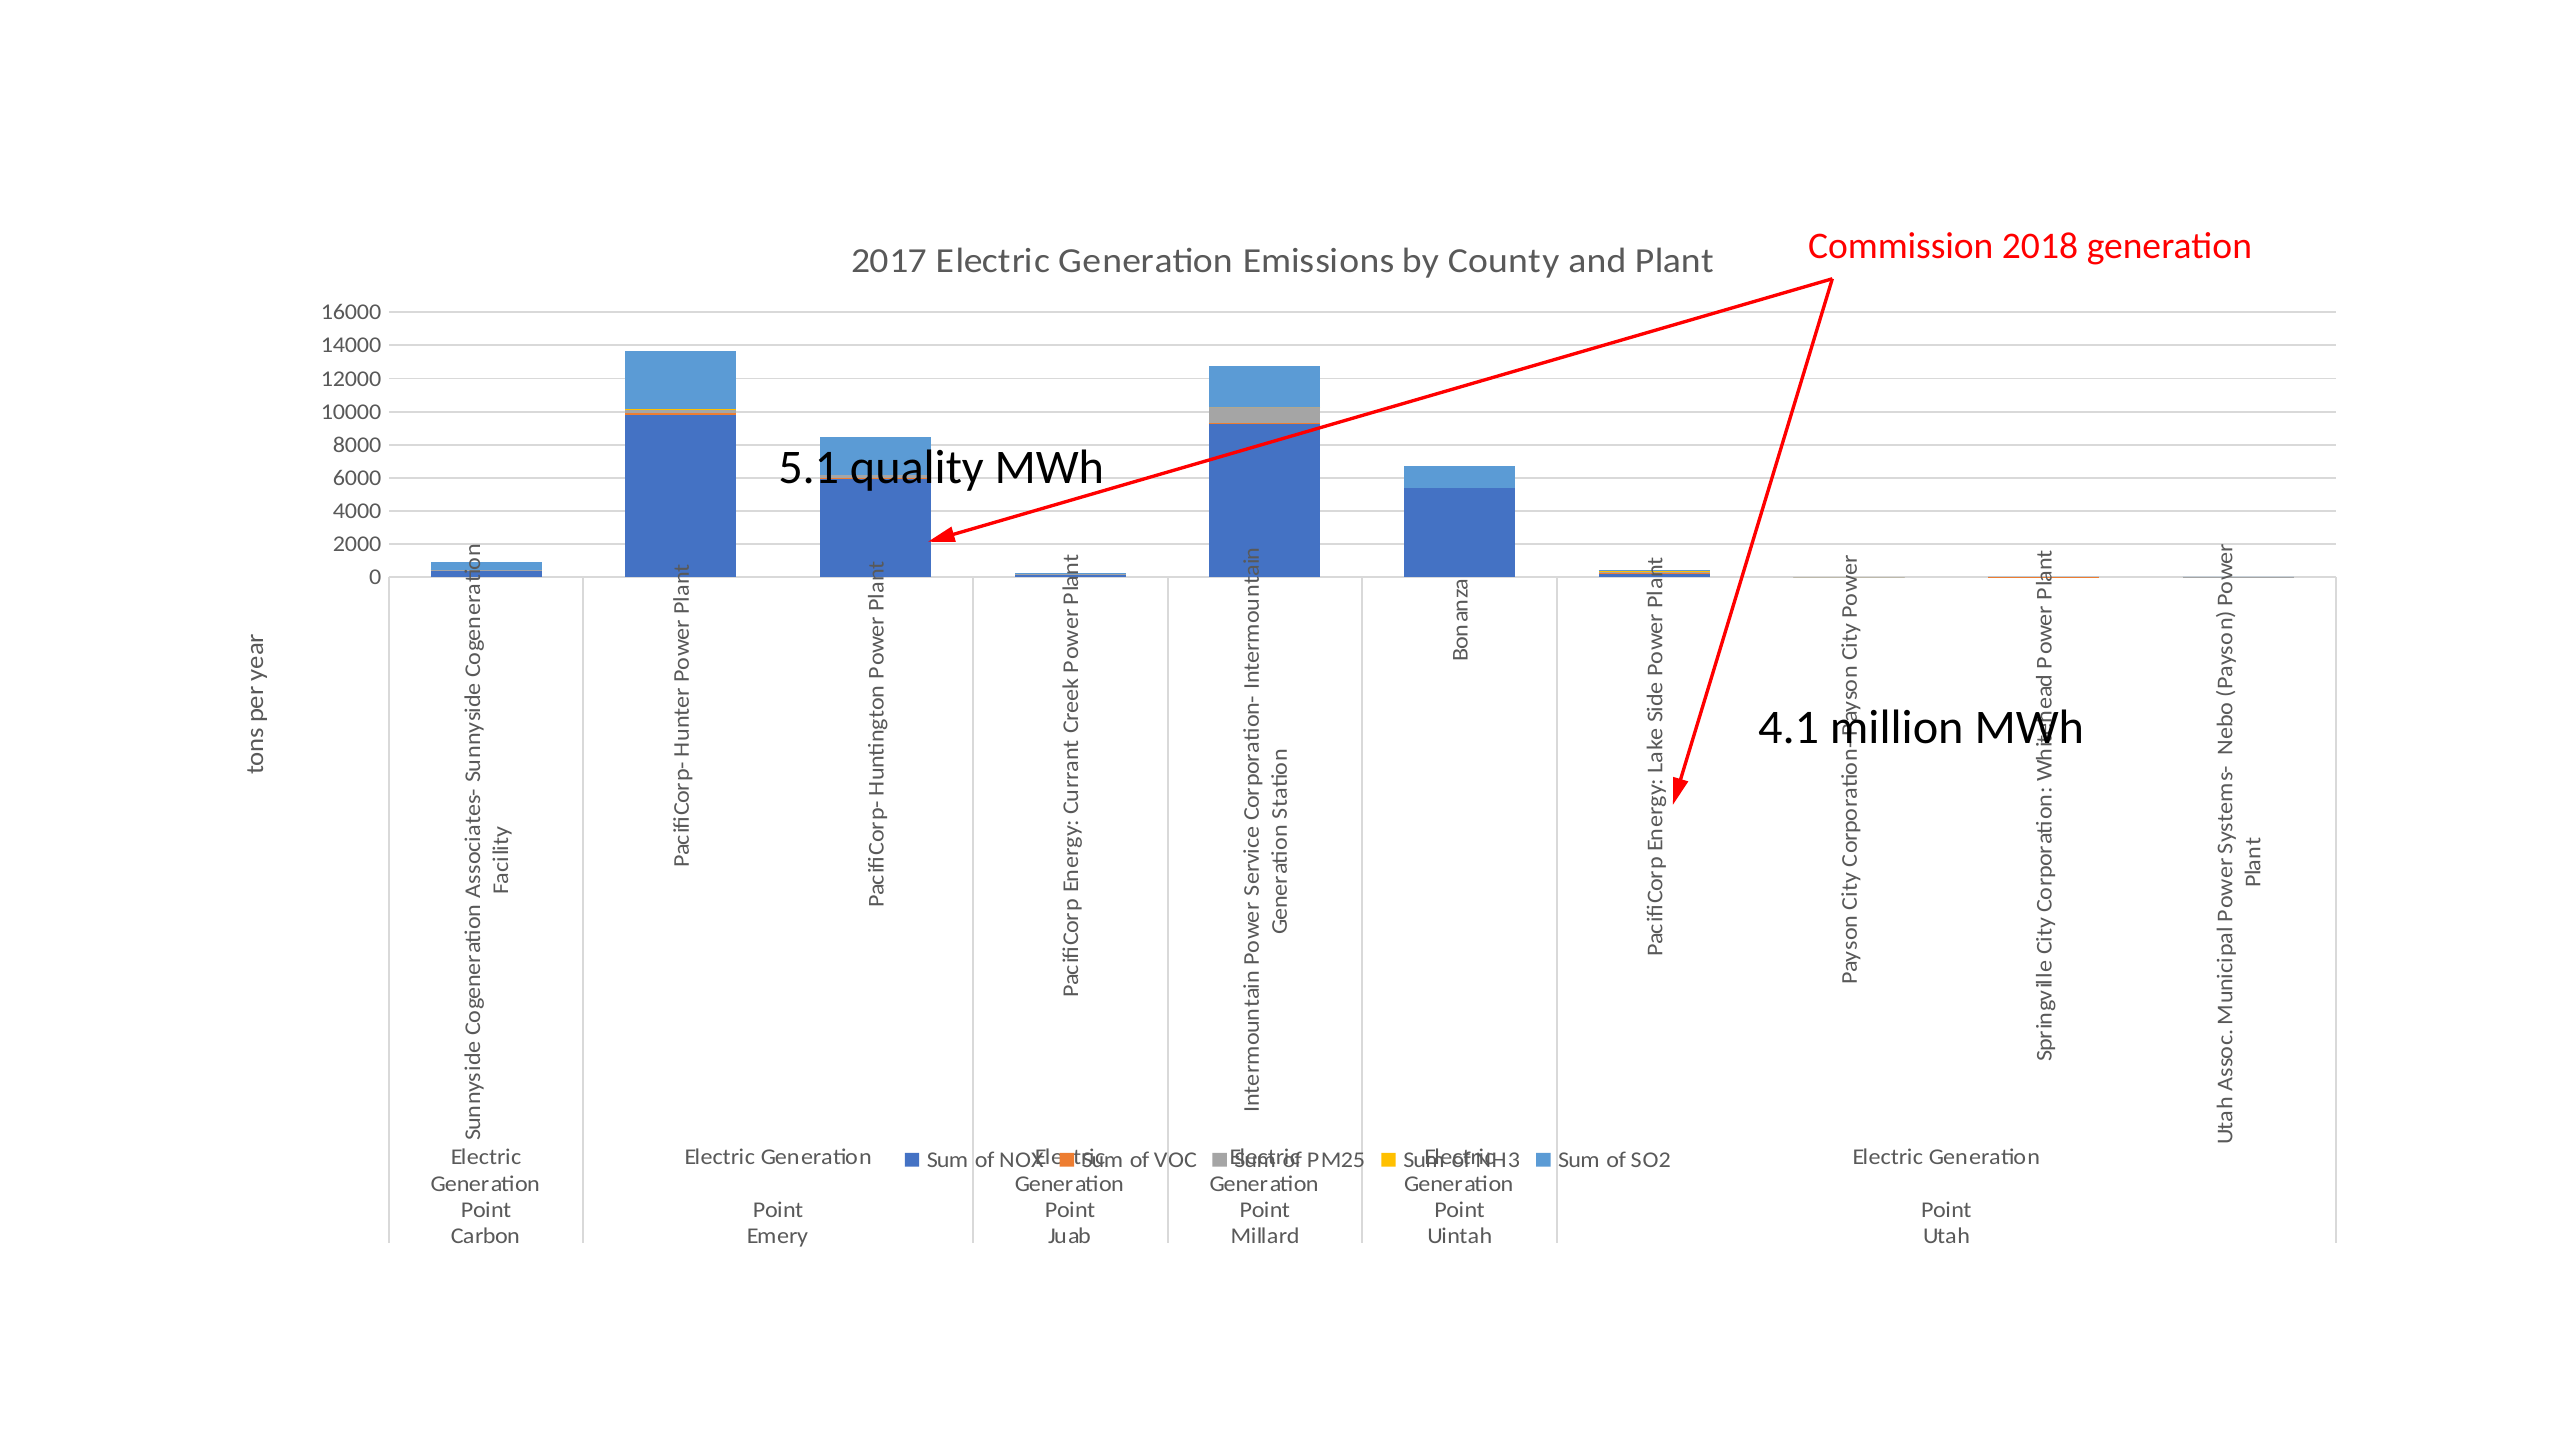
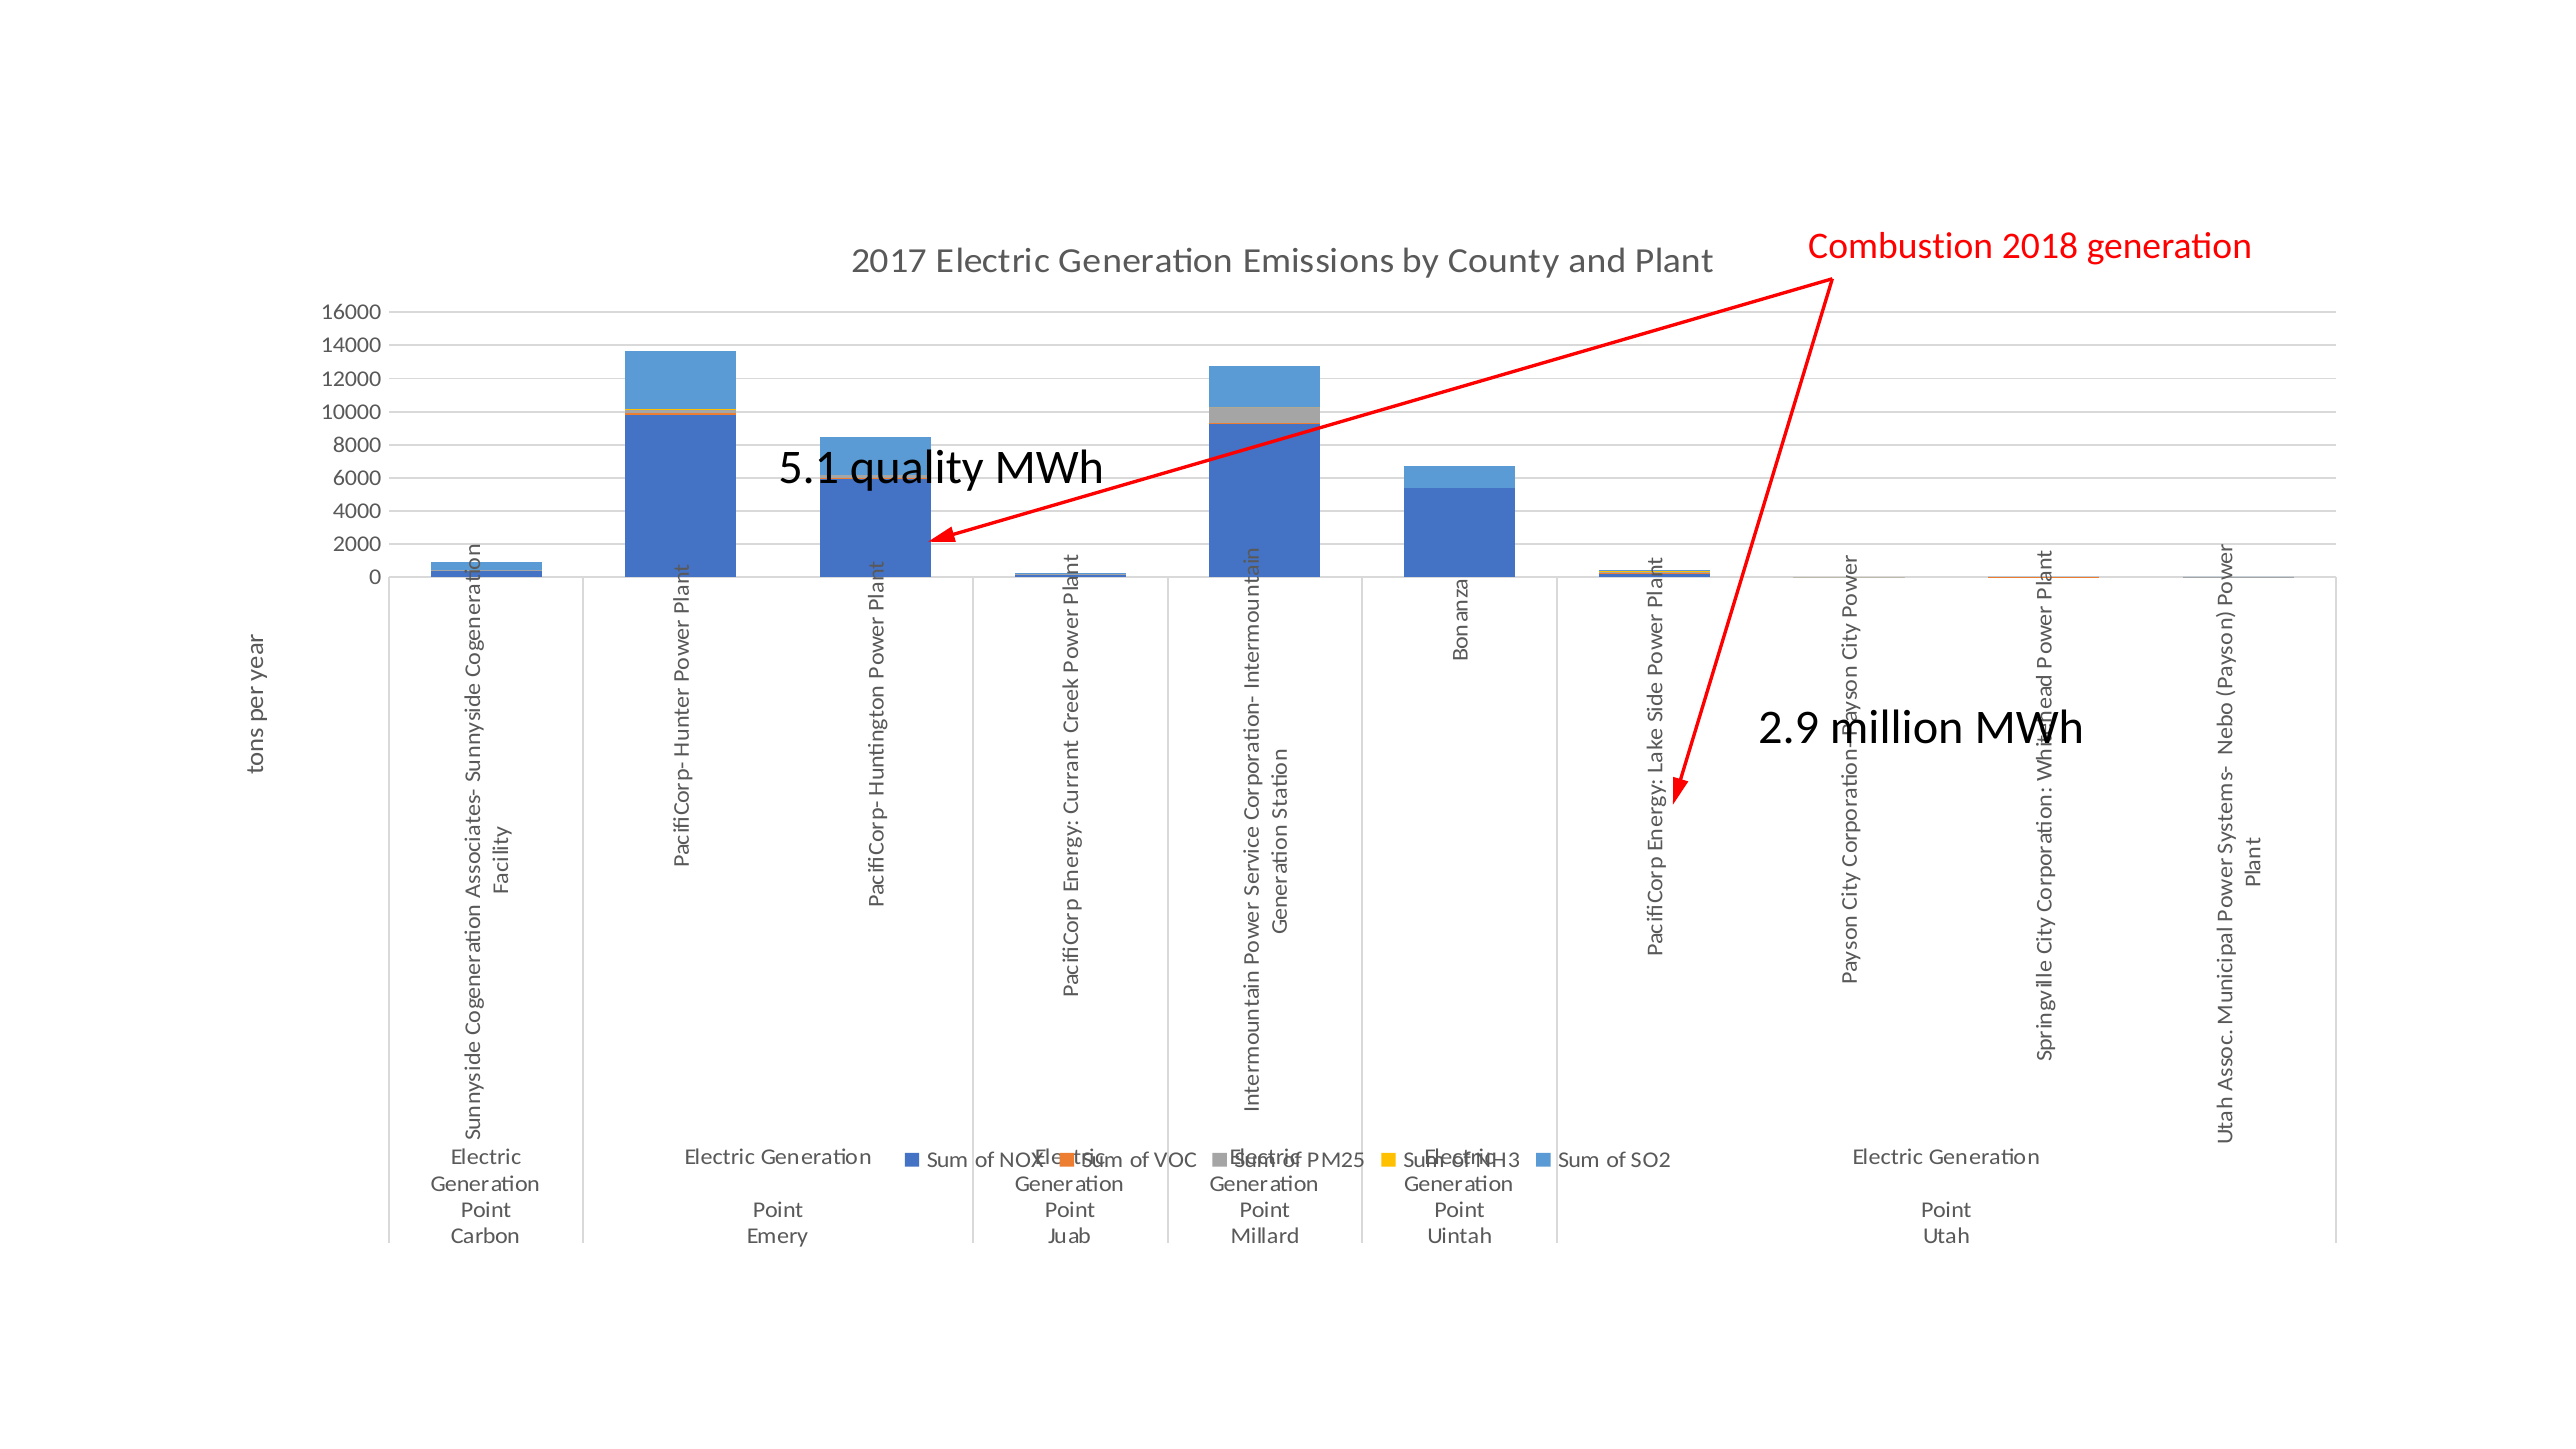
Commission: Commission -> Combustion
4.1: 4.1 -> 2.9
